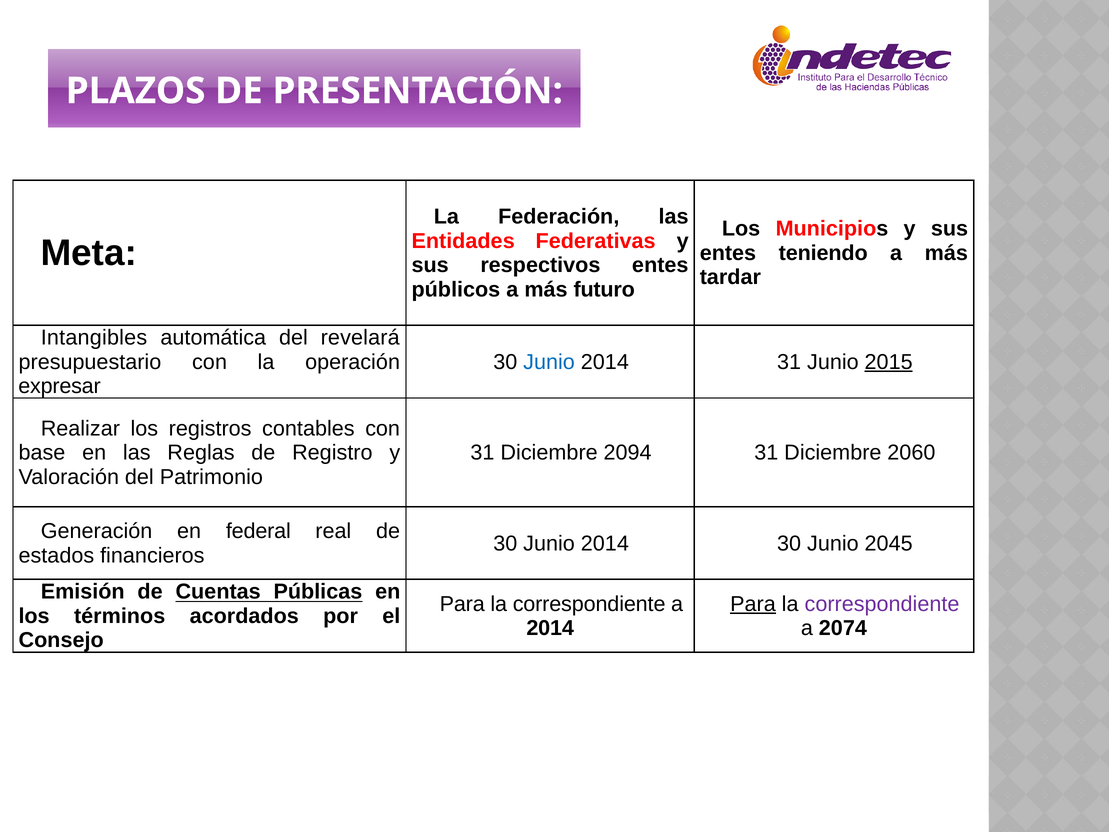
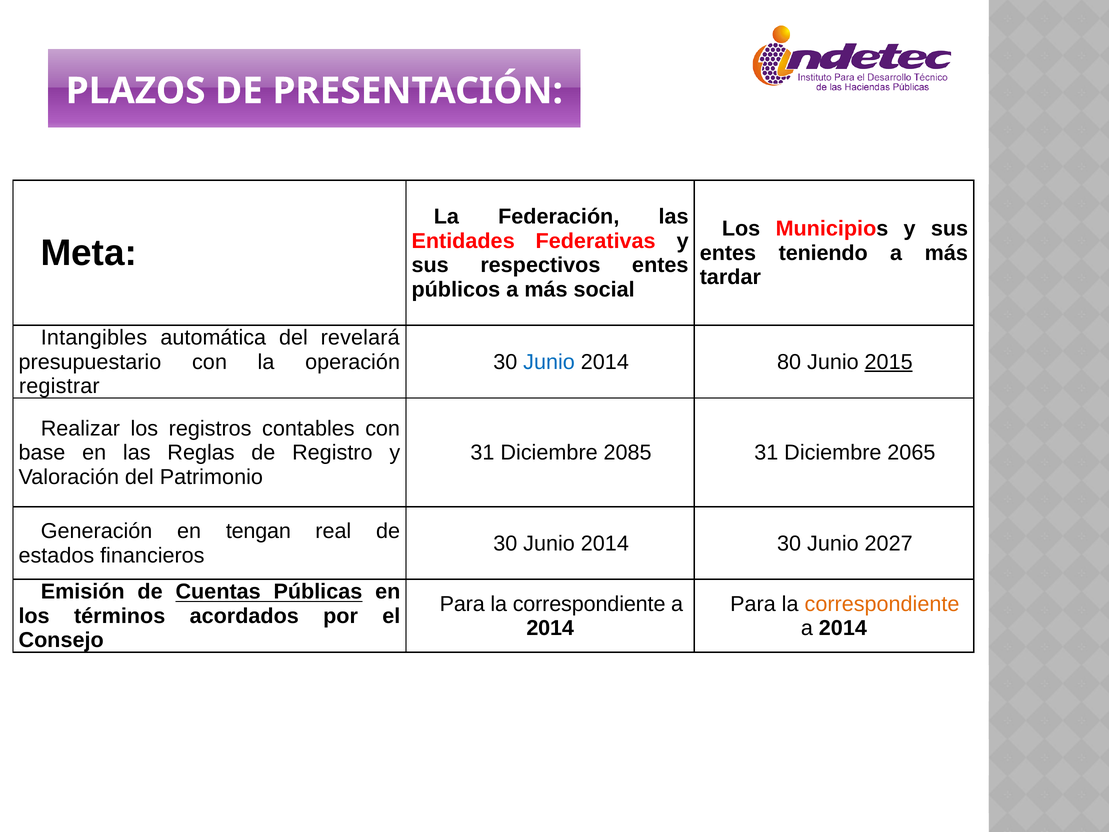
futuro: futuro -> social
2014 31: 31 -> 80
expresar: expresar -> registrar
2094: 2094 -> 2085
2060: 2060 -> 2065
federal: federal -> tengan
2045: 2045 -> 2027
Para at (753, 604) underline: present -> none
correspondiente at (882, 604) colour: purple -> orange
2074 at (843, 628): 2074 -> 2014
